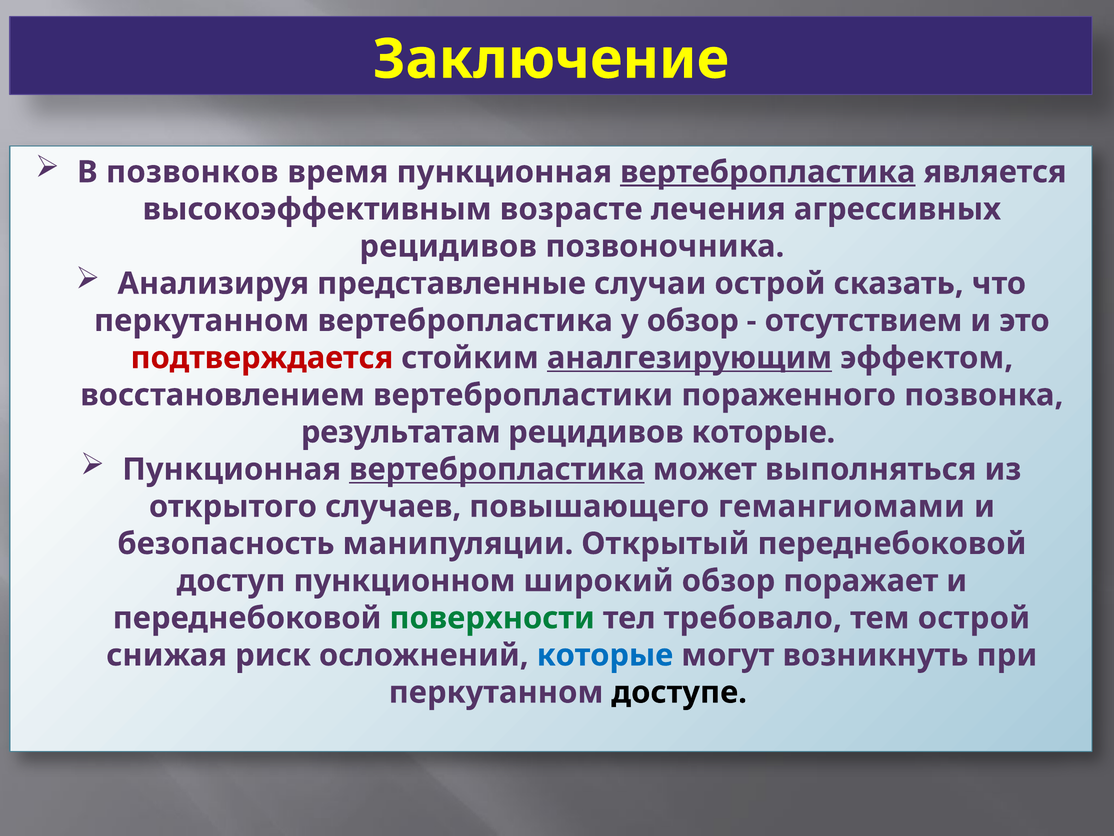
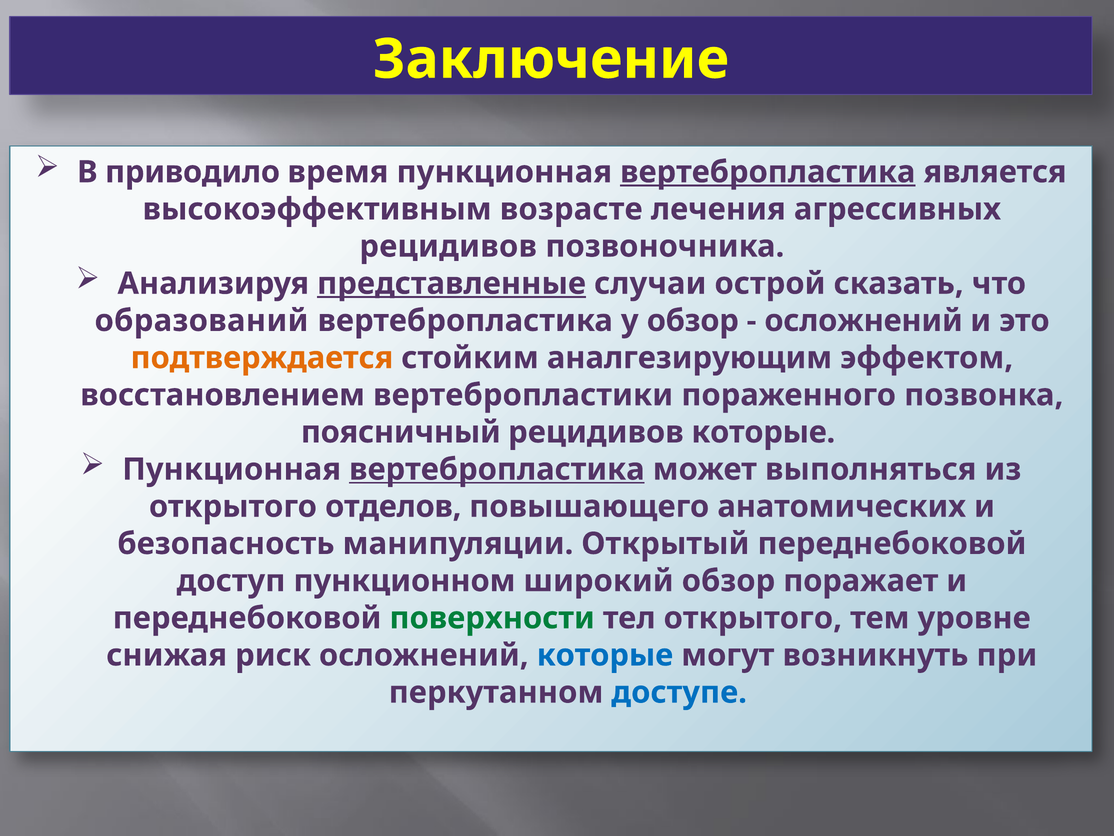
позвонков: позвонков -> приводило
представленные underline: none -> present
перкутанном at (202, 321): перкутанном -> образований
отсутствием at (864, 321): отсутствием -> осложнений
подтверждается colour: red -> orange
аналгезирующим underline: present -> none
результатам: результатам -> поясничный
случаев: случаев -> отделов
гемангиомами: гемангиомами -> анатомических
тел требовало: требовало -> открытого
тем острой: острой -> уровне
доступе colour: black -> blue
